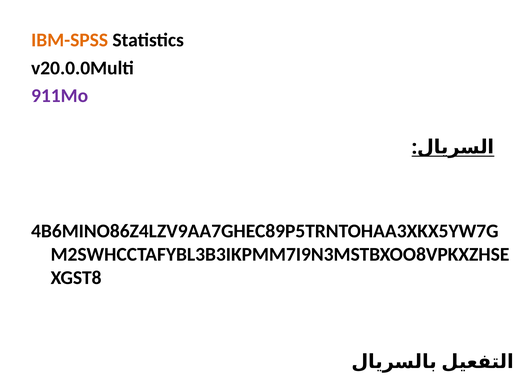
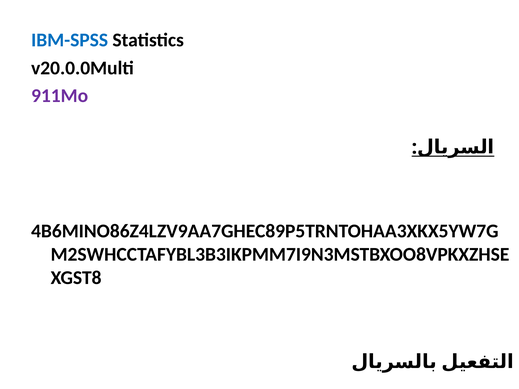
IBM-SPSS colour: orange -> blue
